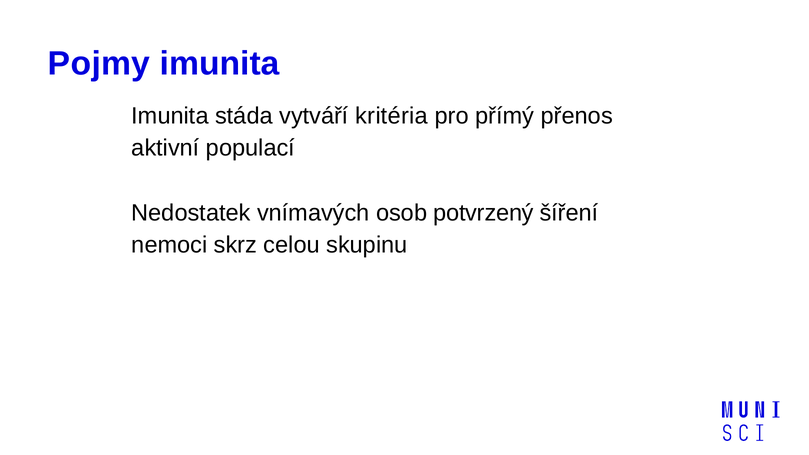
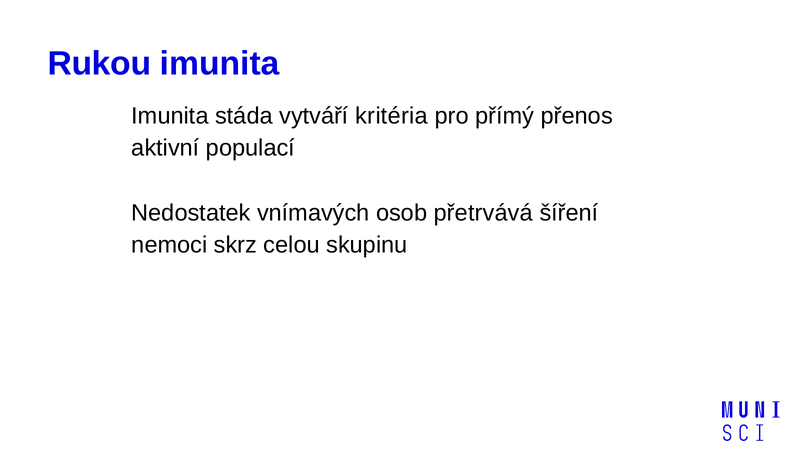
Pojmy: Pojmy -> Rukou
potvrzený: potvrzený -> přetrvává
